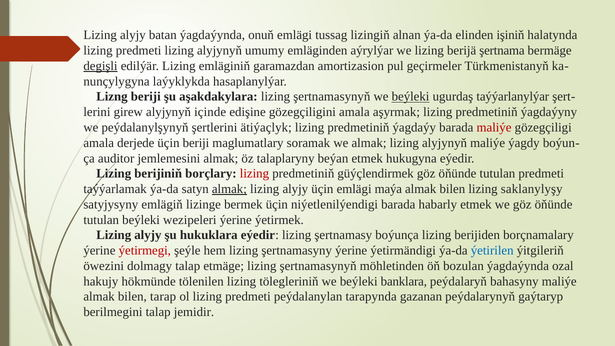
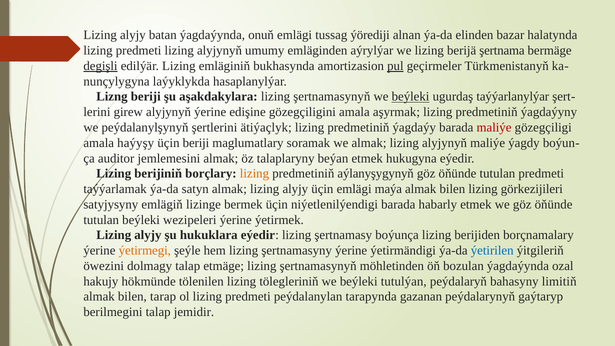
lizingiň: lizingiň -> ýörediji
işiniň: işiniň -> bazar
garamazdan: garamazdan -> bukhasynda
pul underline: none -> present
alyjynyň içinde: içinde -> ýerine
derjede: derjede -> haýyşy
lizing at (254, 174) colour: red -> orange
güýçlendirmek: güýçlendirmek -> aýlanyşygynyň
almak at (229, 189) underline: present -> none
saklanylyşy: saklanylyşy -> görkezijileri
ýetirmegi colour: red -> orange
banklara: banklara -> tutulýan
bahasyny maliýe: maliýe -> limitiň
